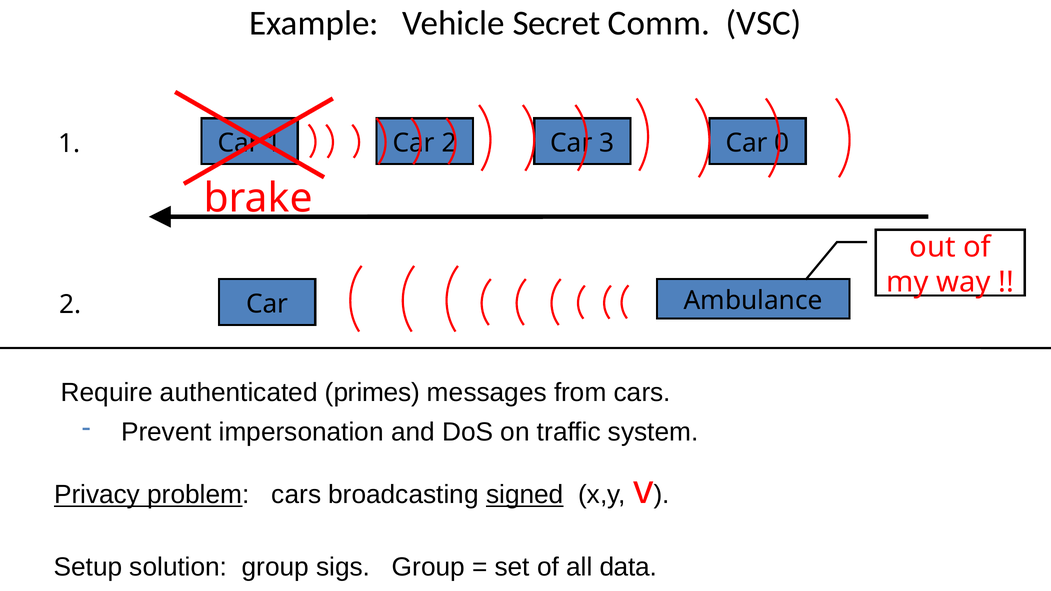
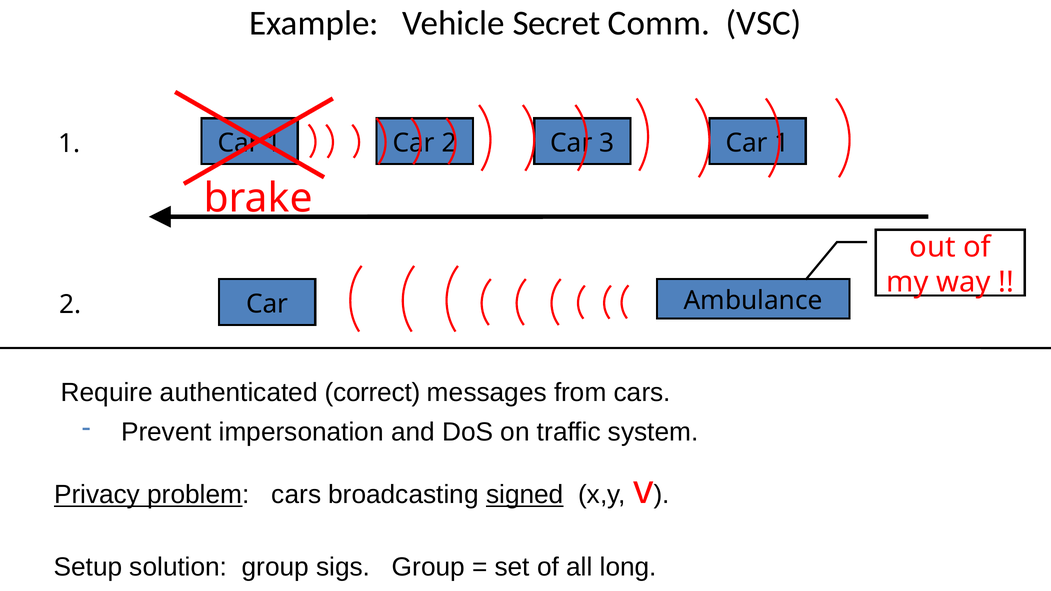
3 Car 0: 0 -> 1
primes: primes -> correct
data: data -> long
